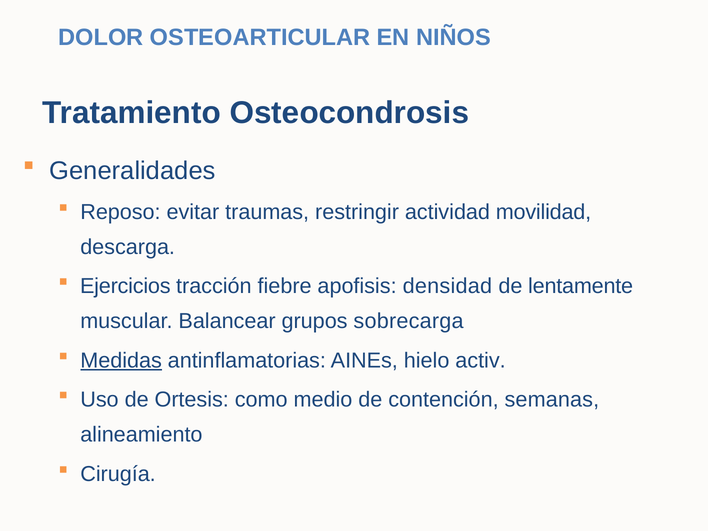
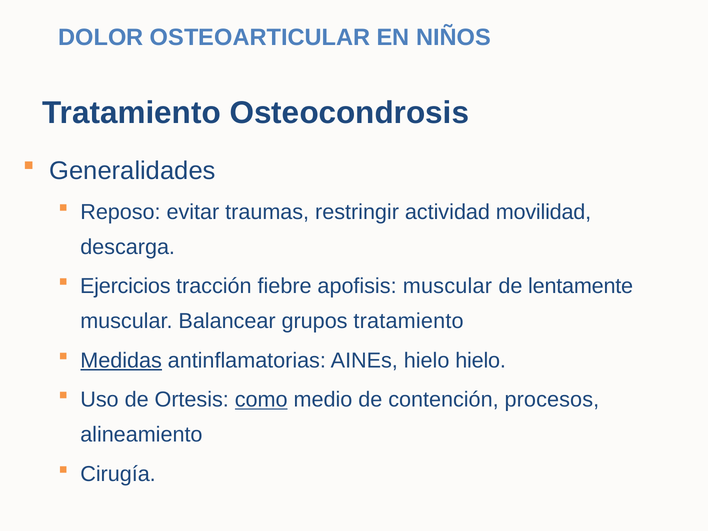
apofisis densidad: densidad -> muscular
grupos sobrecarga: sobrecarga -> tratamiento
hielo activ: activ -> hielo
como underline: none -> present
semanas: semanas -> procesos
